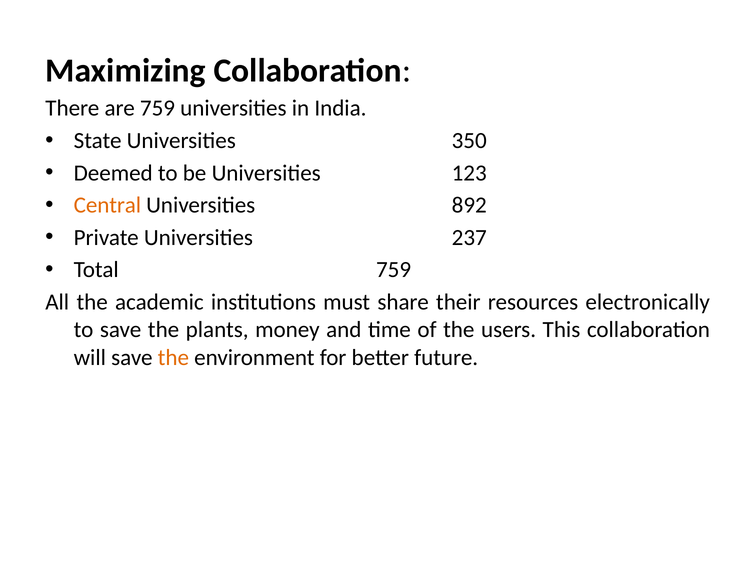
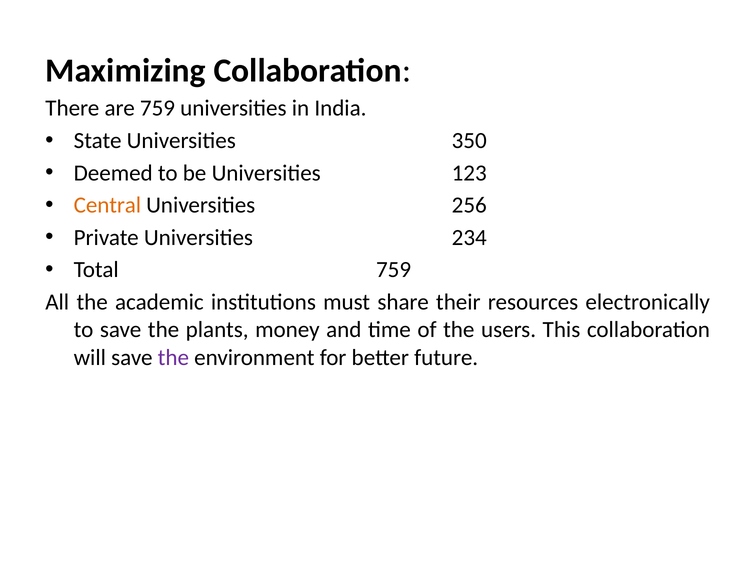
892: 892 -> 256
237: 237 -> 234
the at (173, 357) colour: orange -> purple
